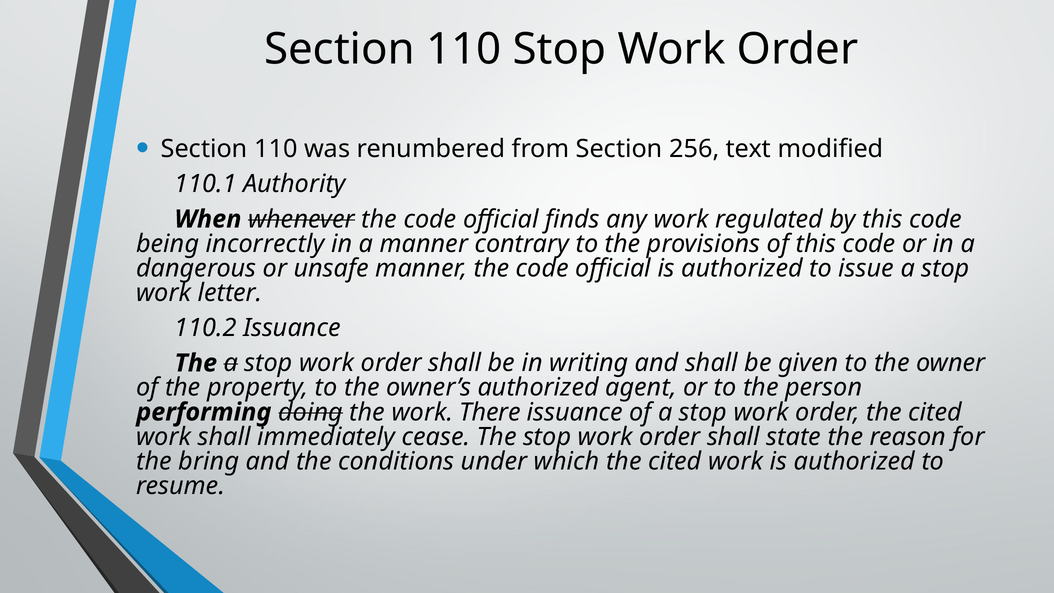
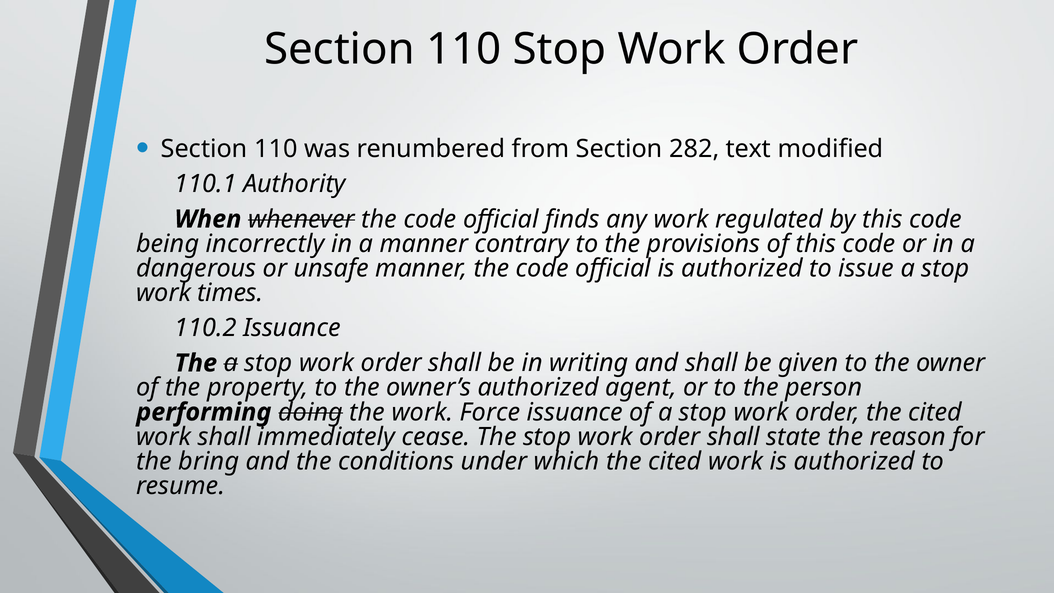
256: 256 -> 282
letter: letter -> times
There: There -> Force
